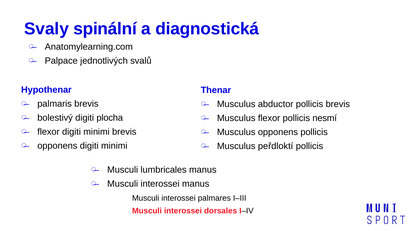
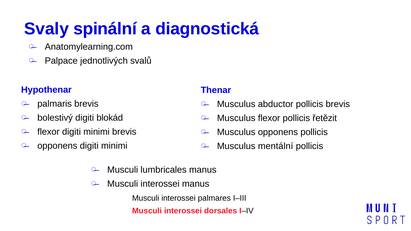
plocha: plocha -> blokád
nesmí: nesmí -> řetězit
peřdloktí: peřdloktí -> mentální
